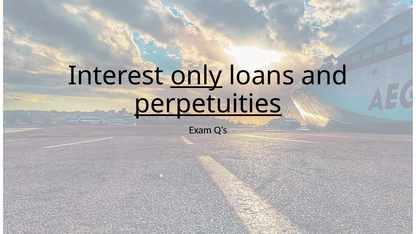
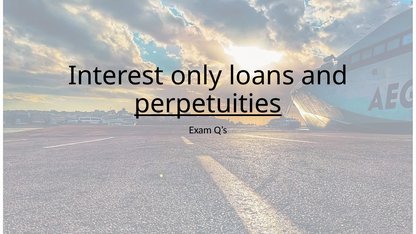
only underline: present -> none
